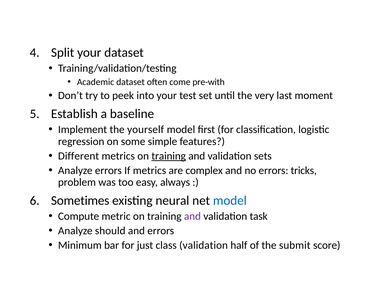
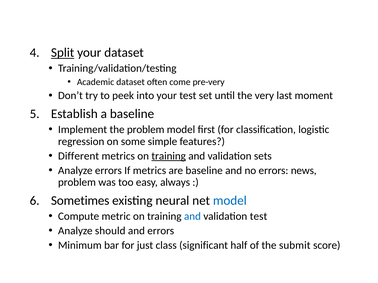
Split underline: none -> present
pre-with: pre-with -> pre-very
the yourself: yourself -> problem
are complex: complex -> baseline
tricks: tricks -> news
and at (192, 217) colour: purple -> blue
validation task: task -> test
class validation: validation -> significant
